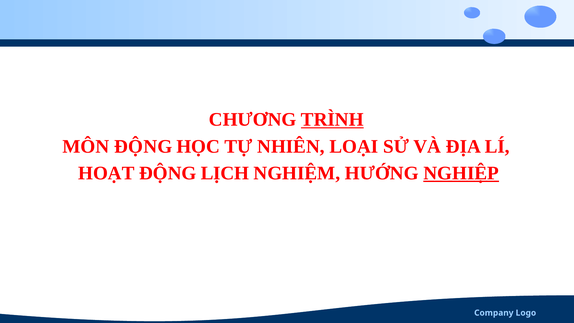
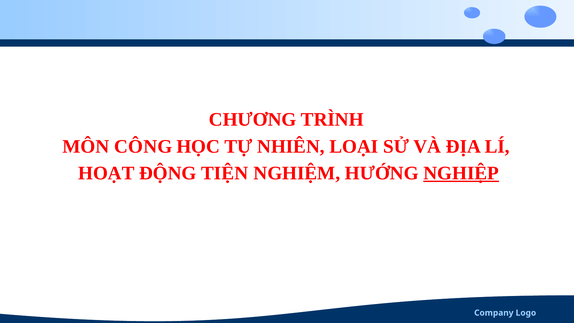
TRÌNH underline: present -> none
MÔN ĐỘNG: ĐỘNG -> CÔNG
LỊCH: LỊCH -> TIỆN
